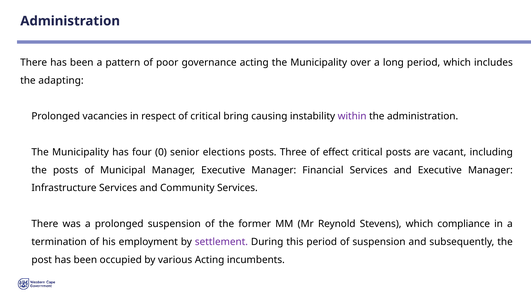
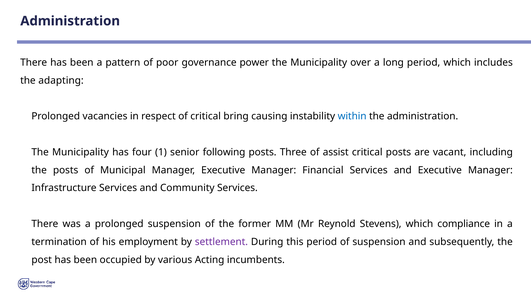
governance acting: acting -> power
within colour: purple -> blue
0: 0 -> 1
elections: elections -> following
effect: effect -> assist
